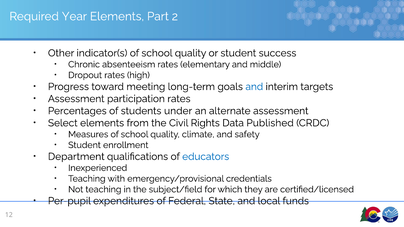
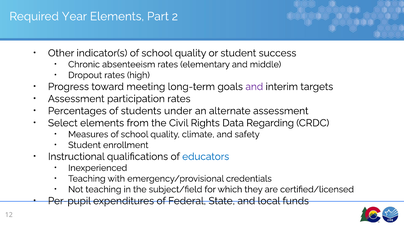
and at (254, 87) colour: blue -> purple
Published: Published -> Regarding
Department: Department -> Instructional
